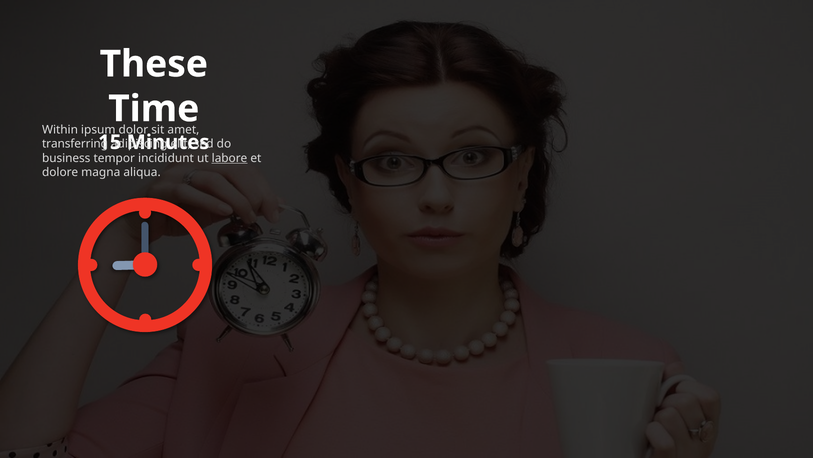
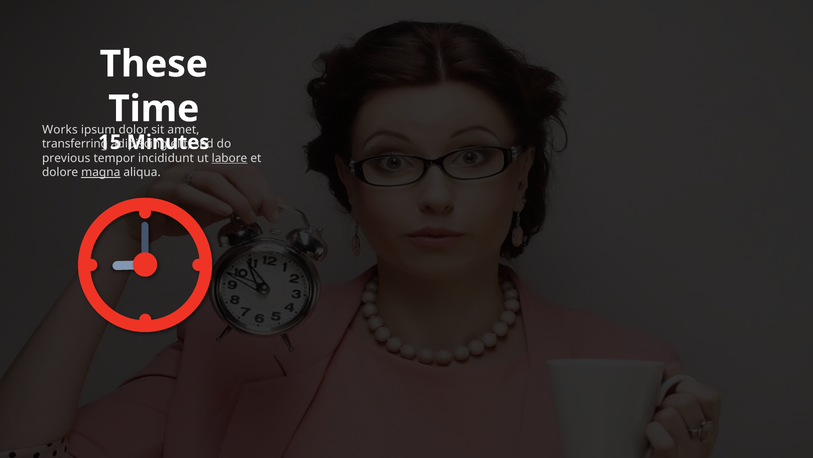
Within: Within -> Works
business: business -> previous
magna underline: none -> present
